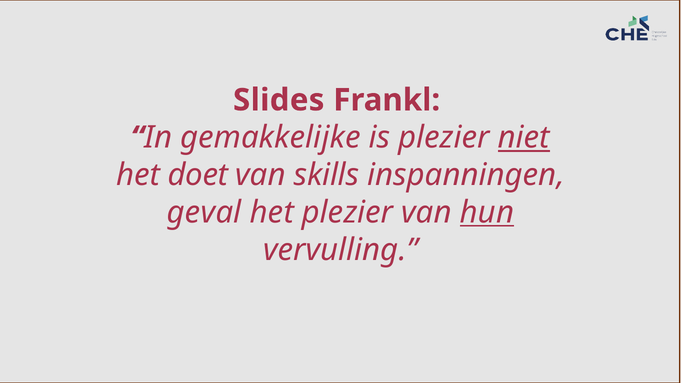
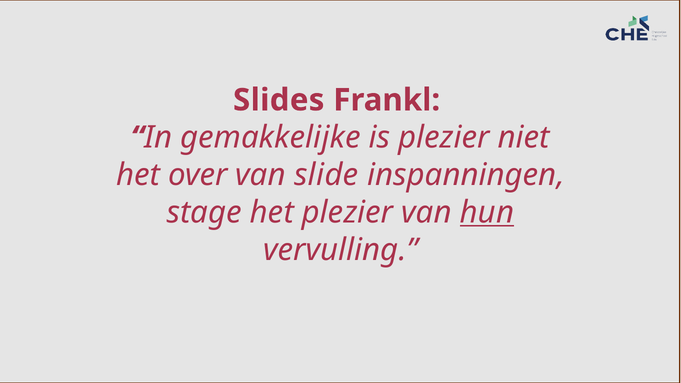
niet underline: present -> none
doet: doet -> over
skills: skills -> slide
geval: geval -> stage
